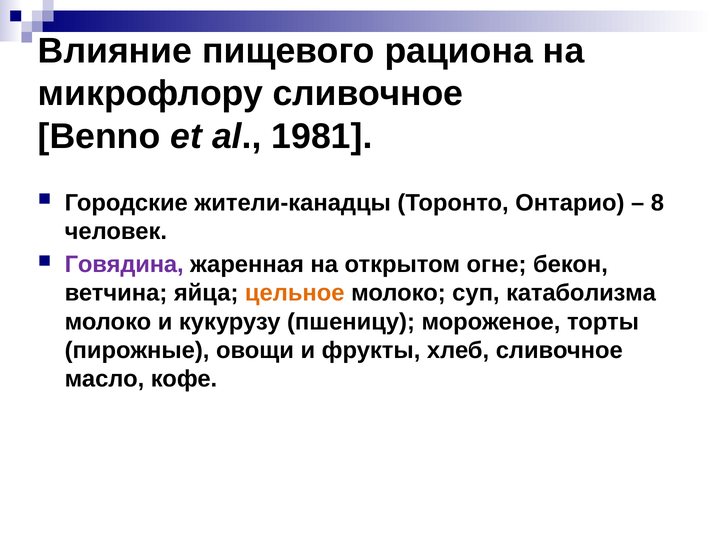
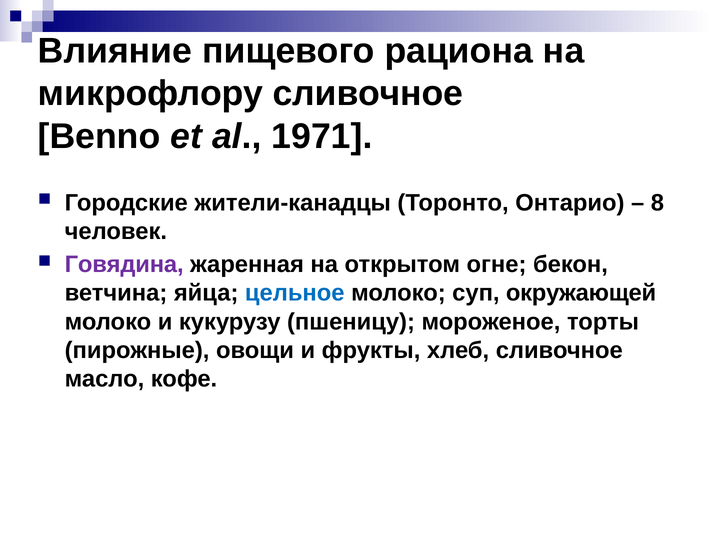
1981: 1981 -> 1971
цельное colour: orange -> blue
катаболизма: катаболизма -> окружающей
